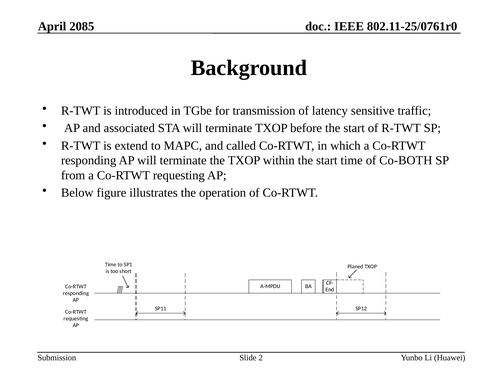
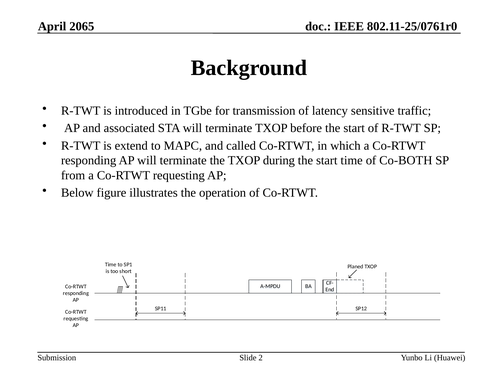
2085: 2085 -> 2065
within: within -> during
